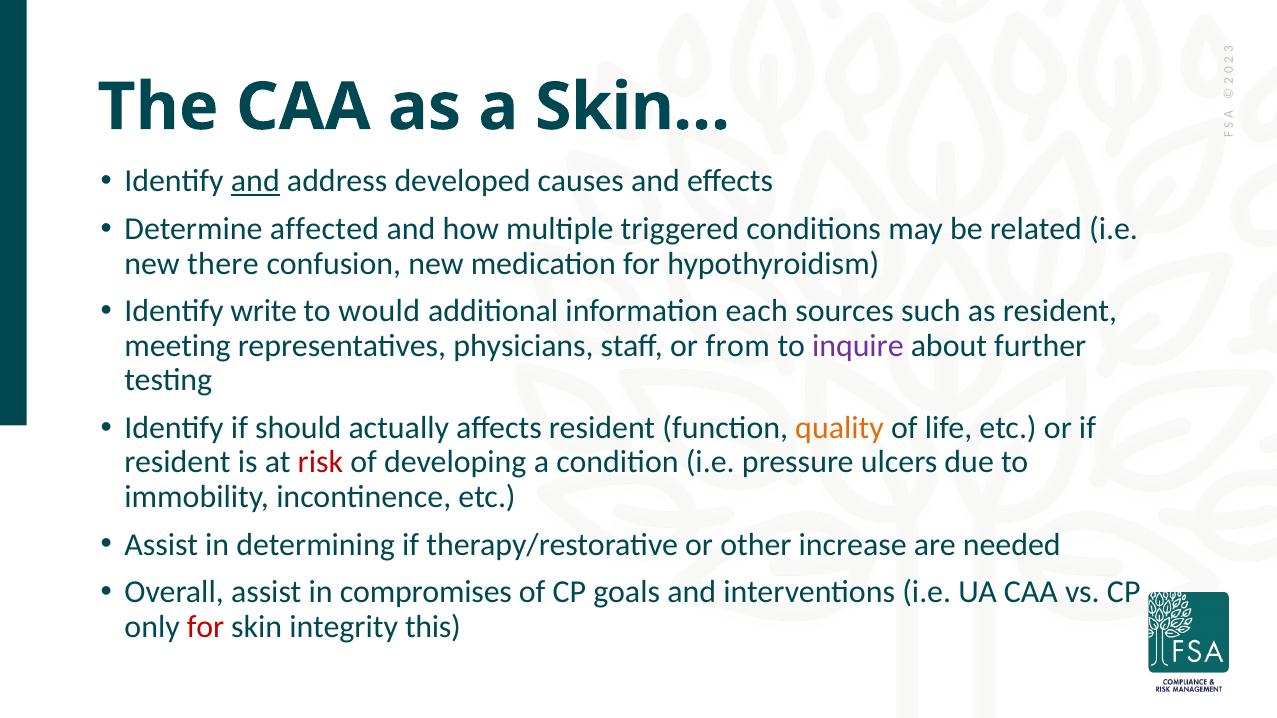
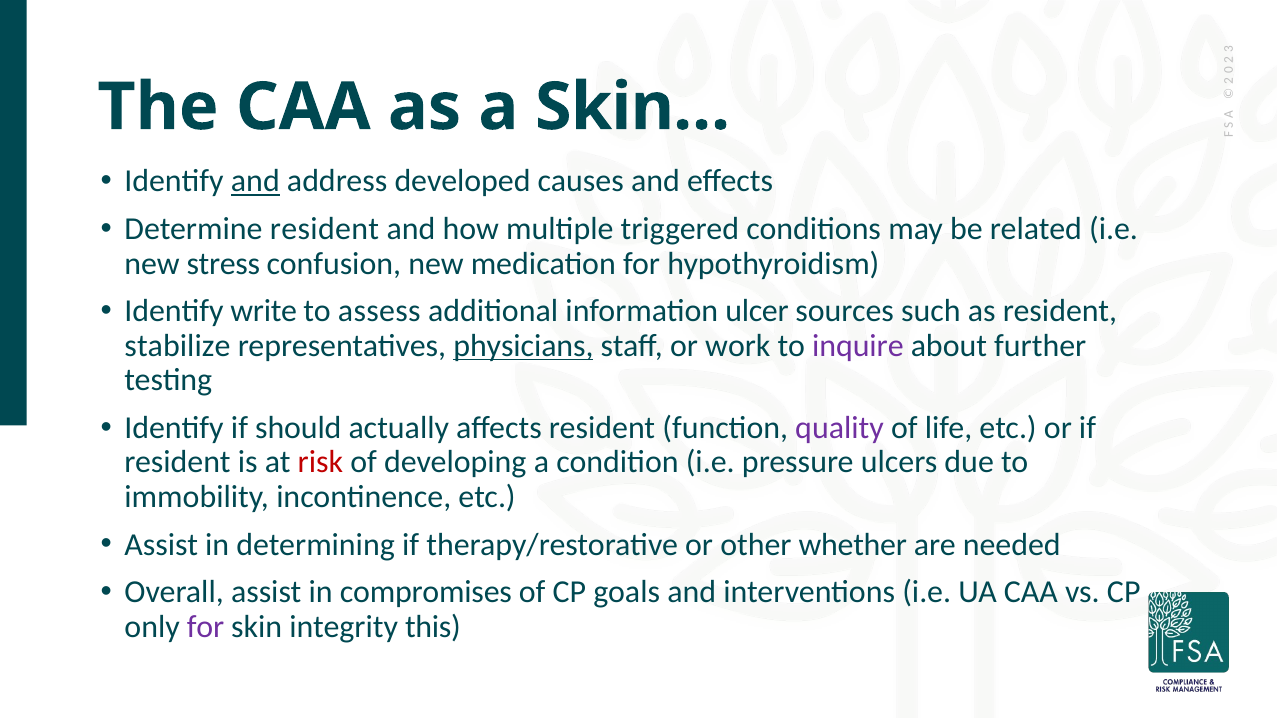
Determine affected: affected -> resident
there: there -> stress
would: would -> assess
each: each -> ulcer
meeting: meeting -> stabilize
physicians underline: none -> present
from: from -> work
quality colour: orange -> purple
increase: increase -> whether
for at (206, 627) colour: red -> purple
